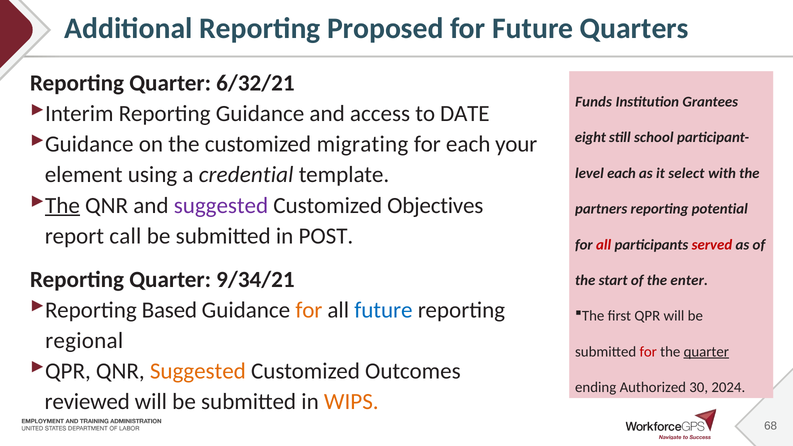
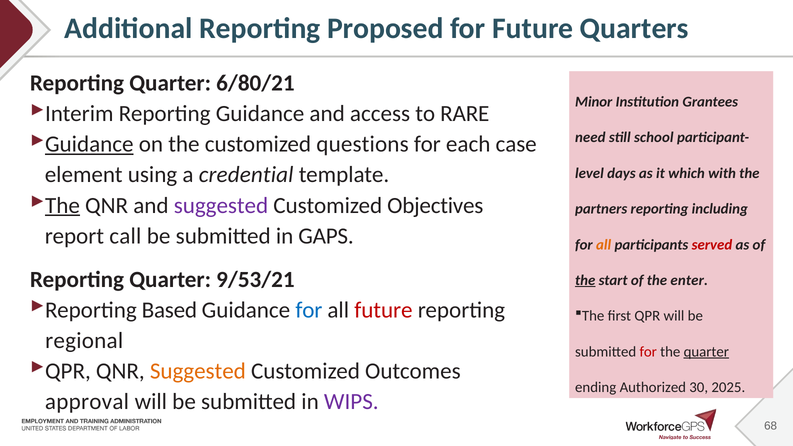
6/32/21: 6/32/21 -> 6/80/21
Funds: Funds -> Minor
DATE: DATE -> RARE
eight: eight -> need
Guidance at (89, 144) underline: none -> present
migrating: migrating -> questions
your: your -> case
each at (621, 173): each -> days
select: select -> which
potential: potential -> including
POST: POST -> GAPS
all at (604, 245) colour: red -> orange
9/34/21: 9/34/21 -> 9/53/21
the at (585, 280) underline: none -> present
for at (309, 310) colour: orange -> blue
future at (383, 310) colour: blue -> red
2024: 2024 -> 2025
reviewed: reviewed -> approval
WIPS colour: orange -> purple
